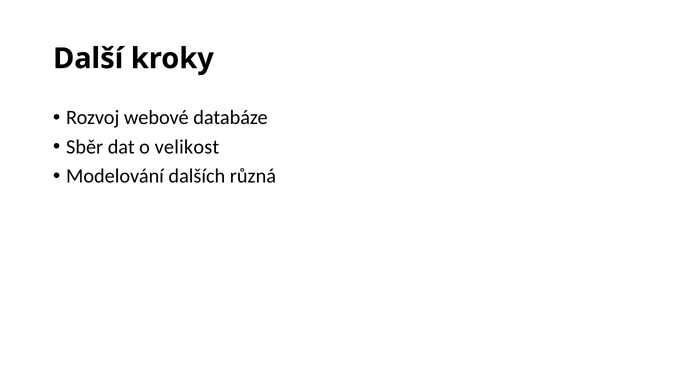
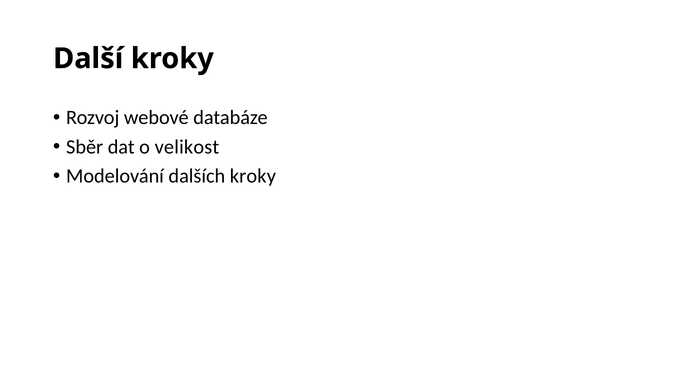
dalších různá: různá -> kroky
